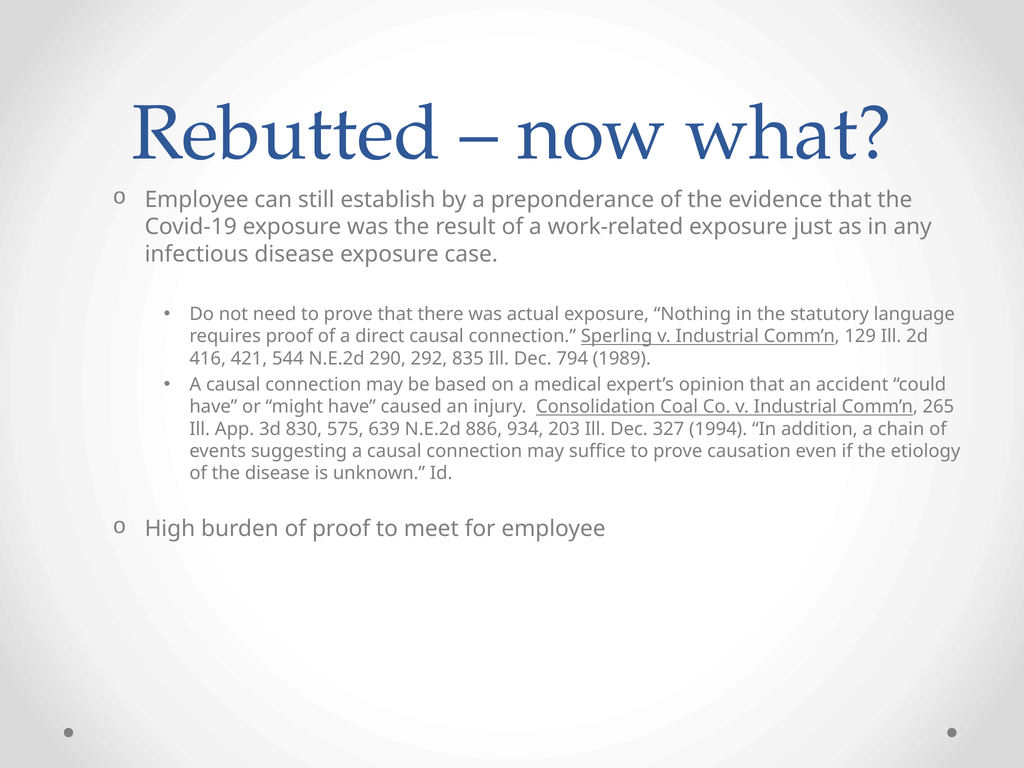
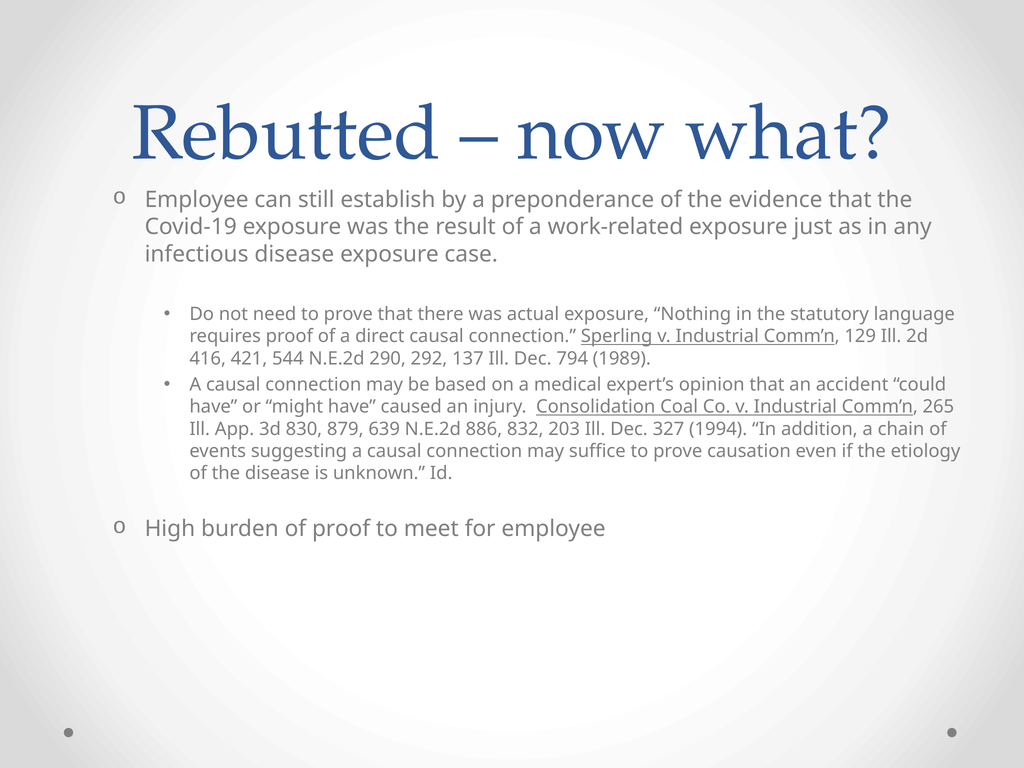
835: 835 -> 137
575: 575 -> 879
934: 934 -> 832
